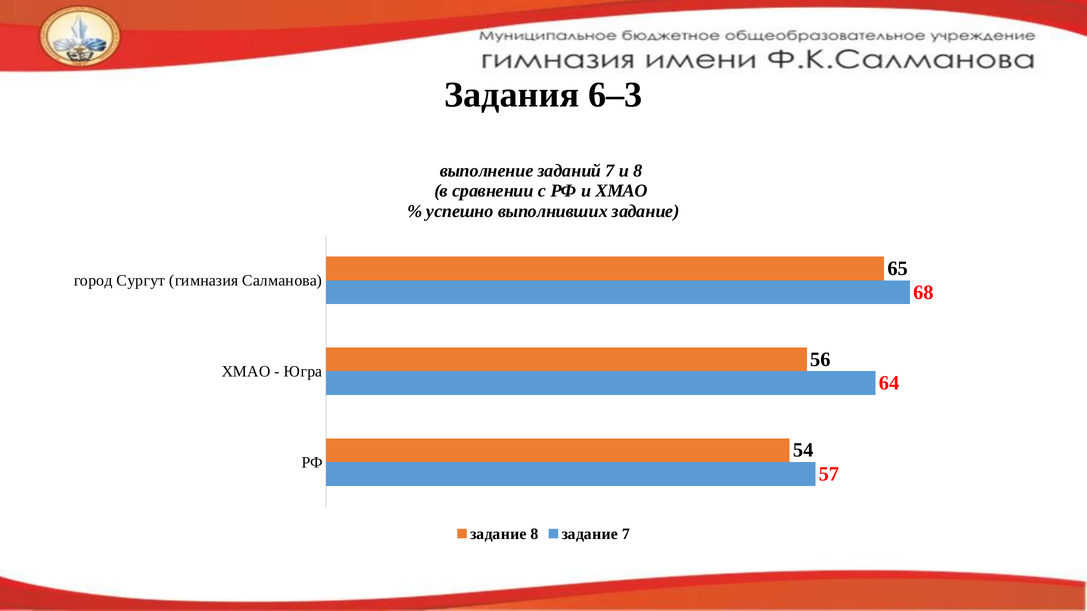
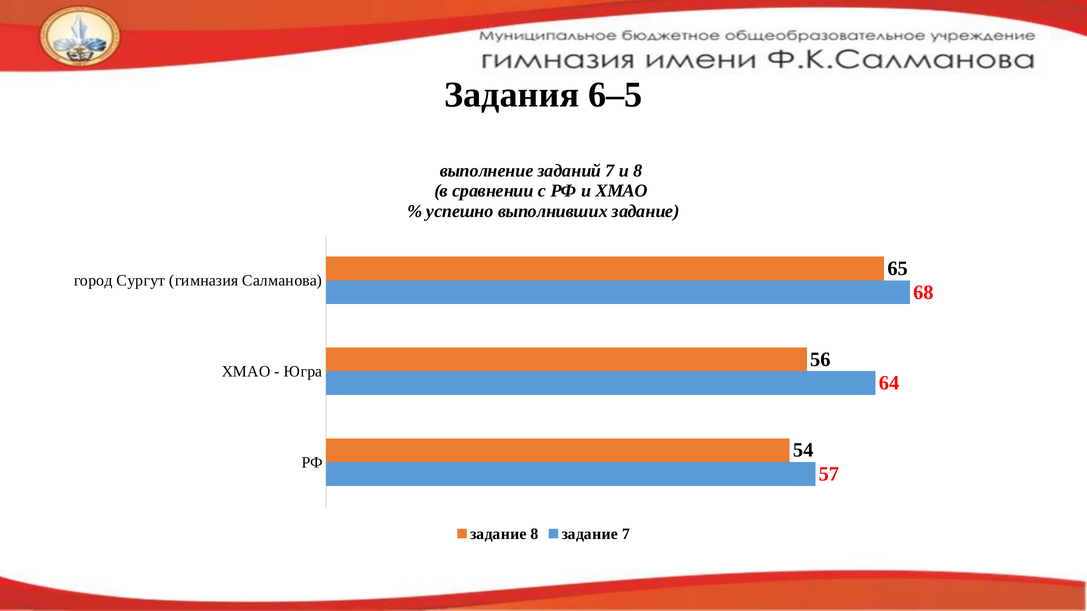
6–3: 6–3 -> 6–5
